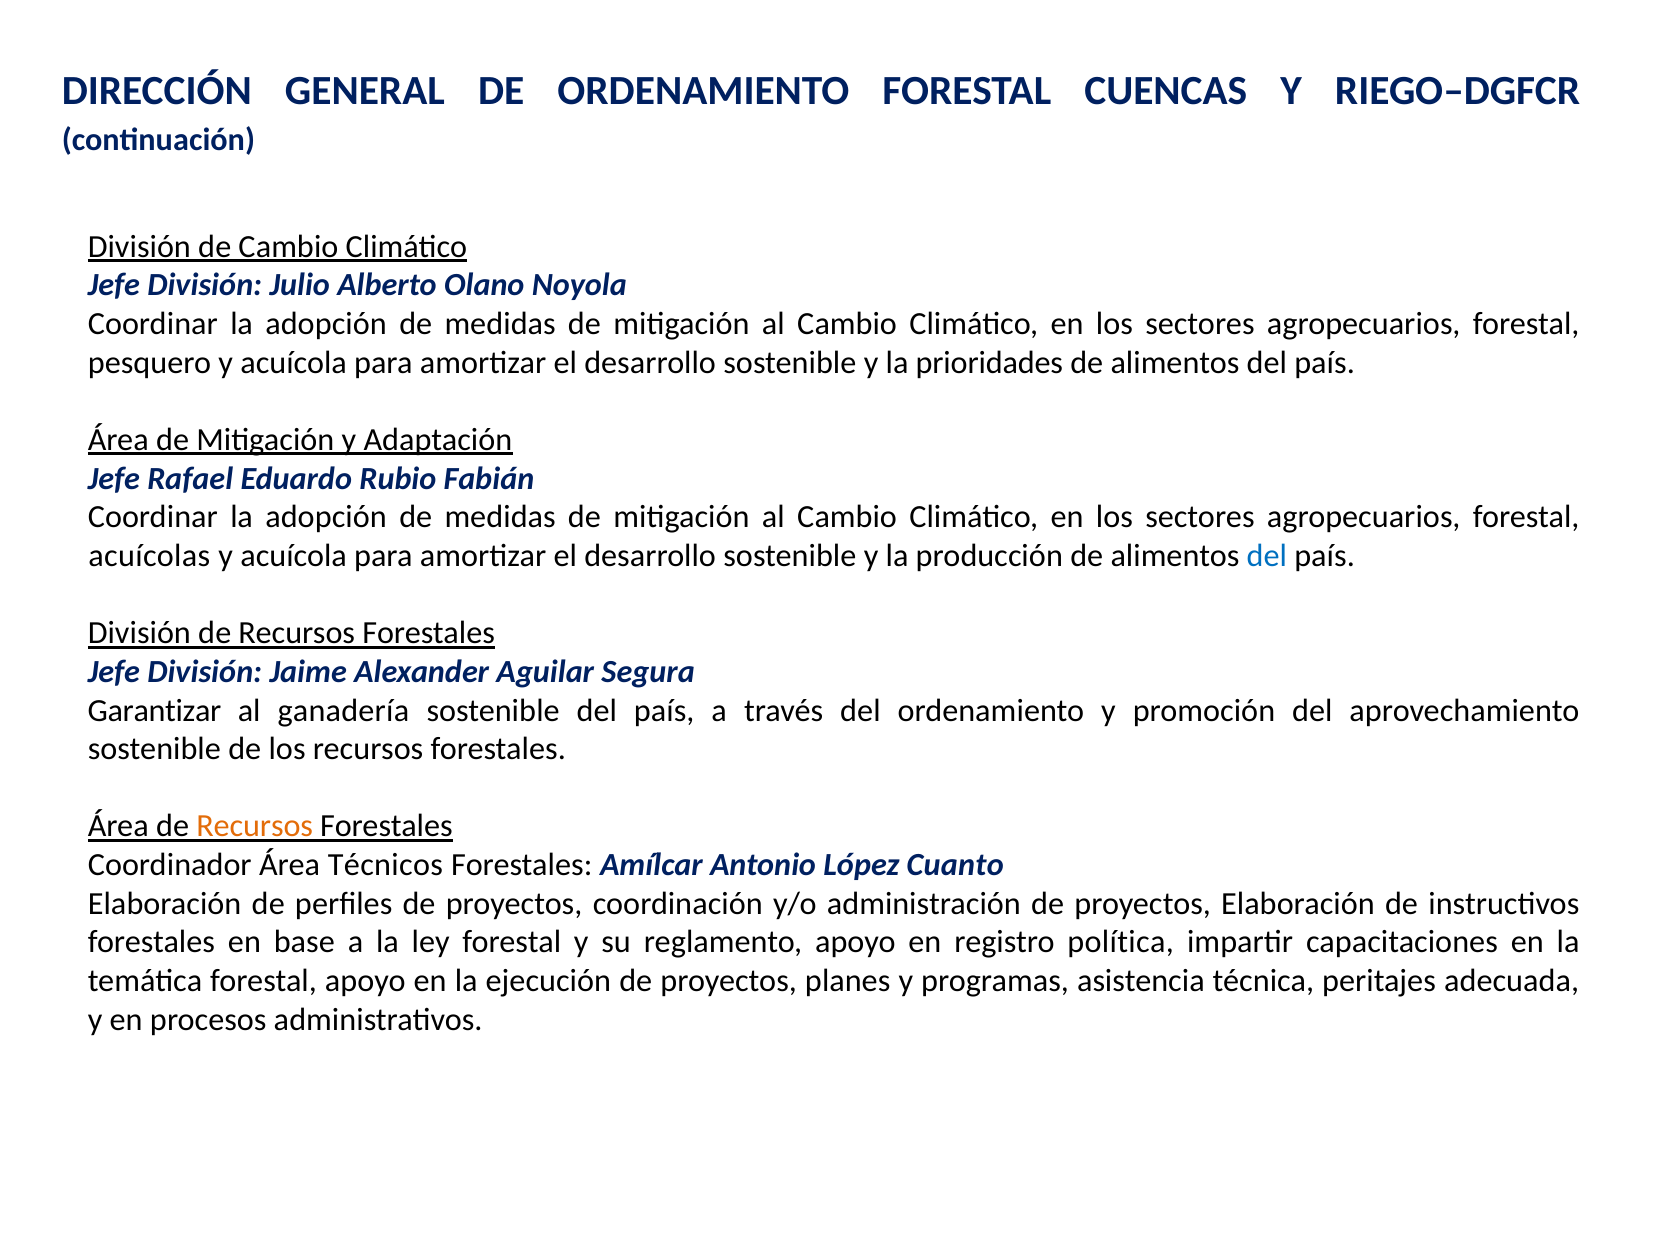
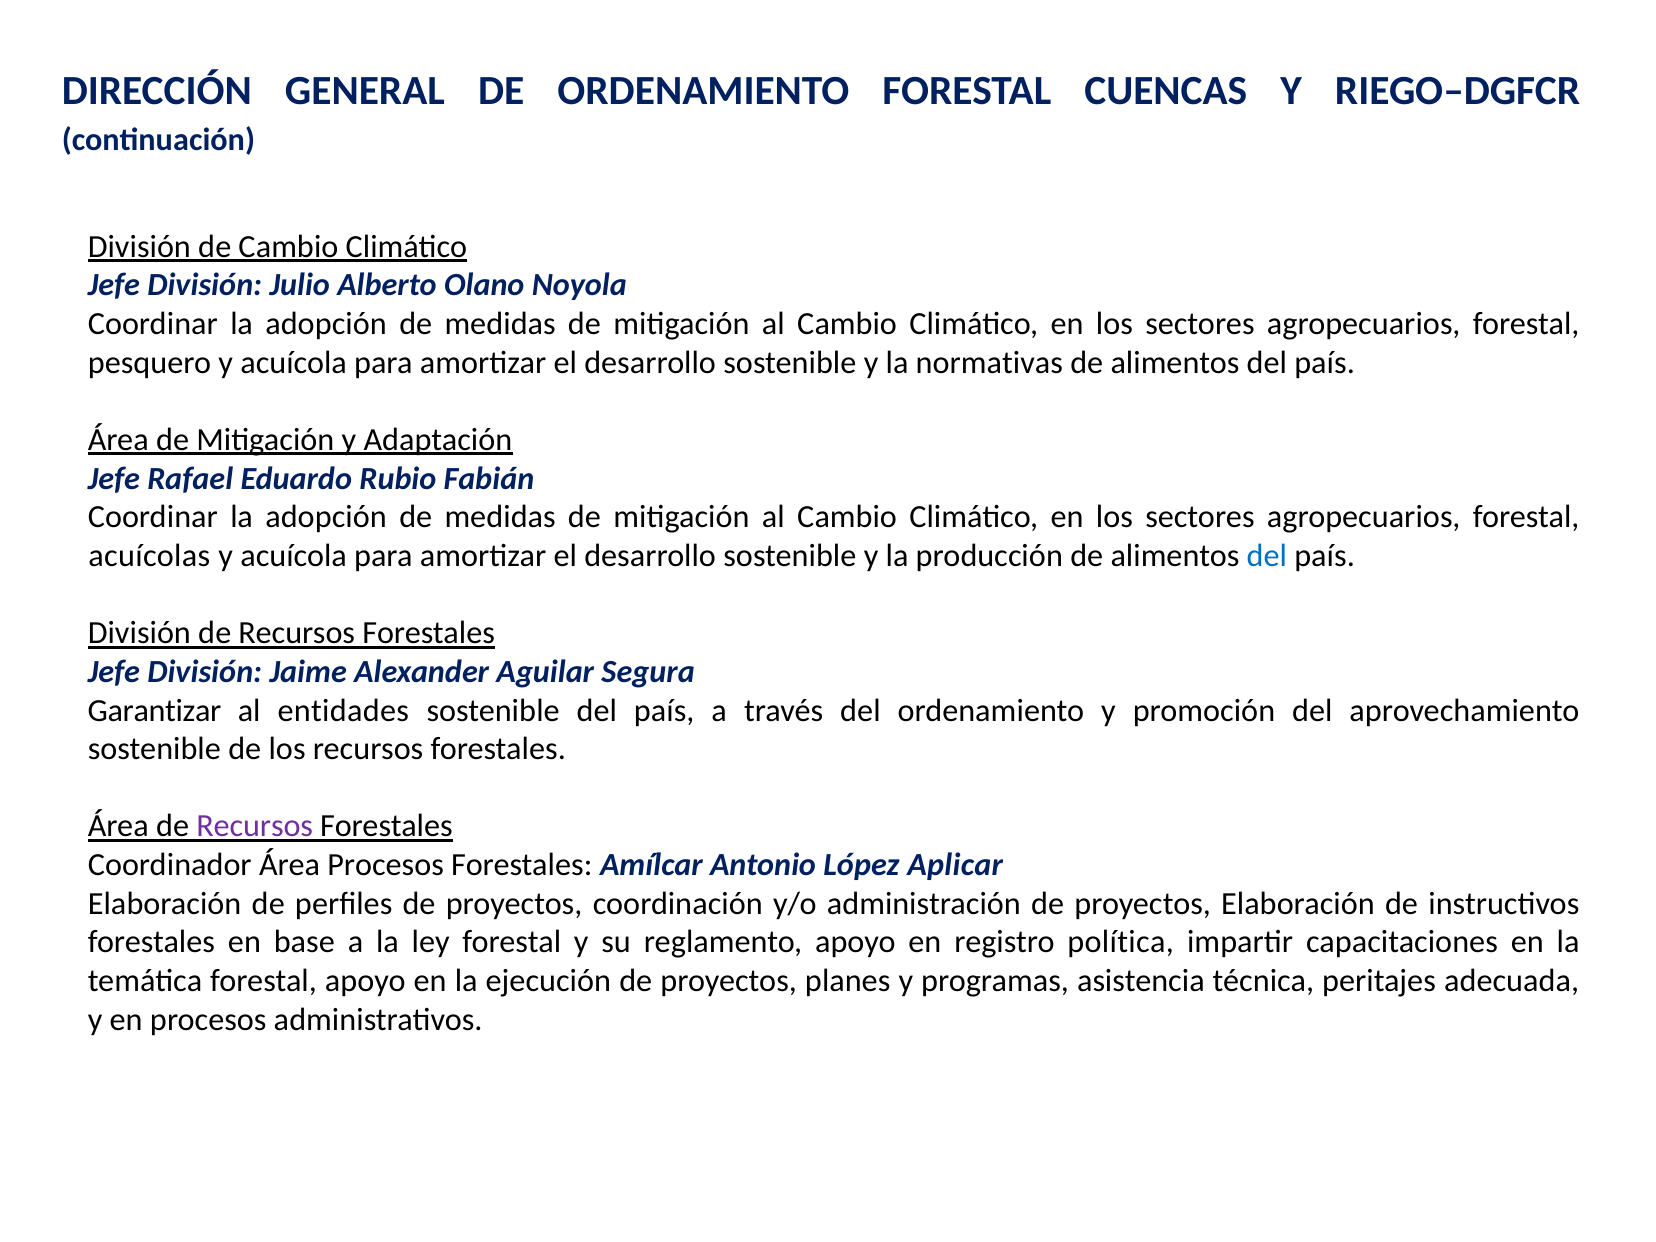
prioridades: prioridades -> normativas
ganadería: ganadería -> entidades
Recursos at (255, 826) colour: orange -> purple
Área Técnicos: Técnicos -> Procesos
Cuanto: Cuanto -> Aplicar
